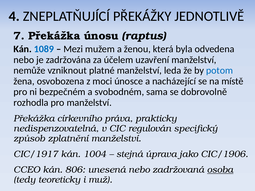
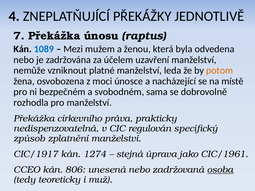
potom colour: blue -> orange
1004: 1004 -> 1274
CIC/1906: CIC/1906 -> CIC/1961
